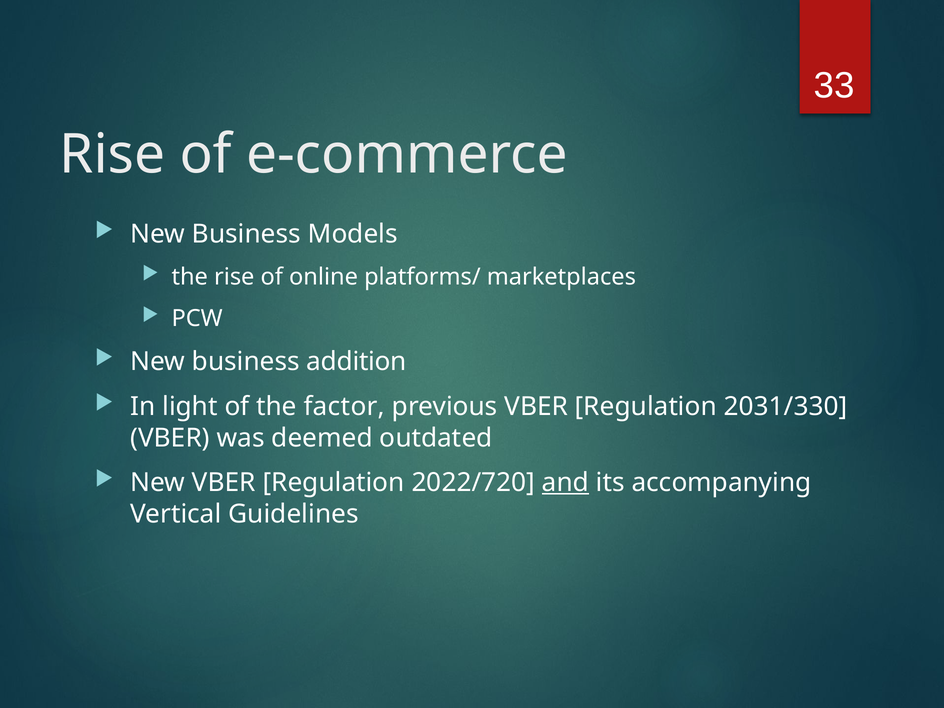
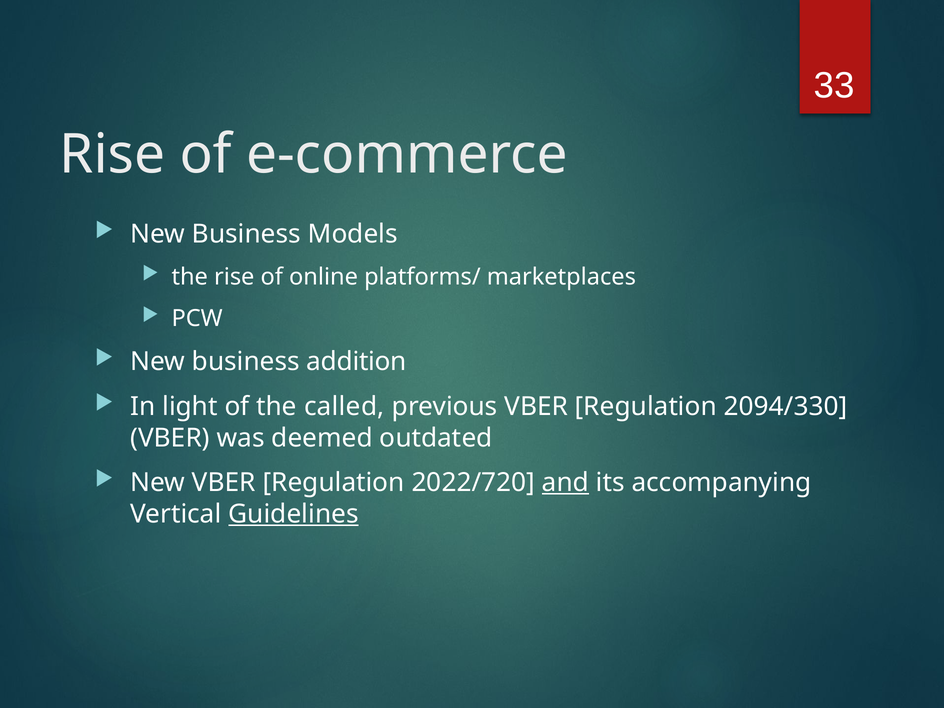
factor: factor -> called
2031/330: 2031/330 -> 2094/330
Guidelines underline: none -> present
